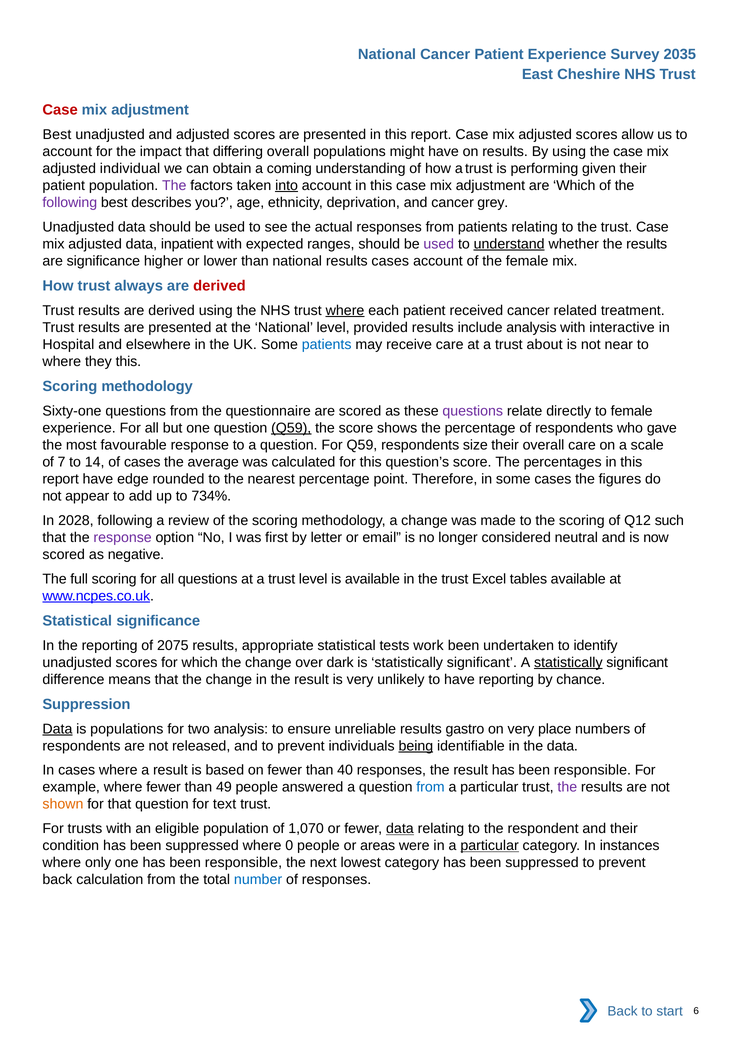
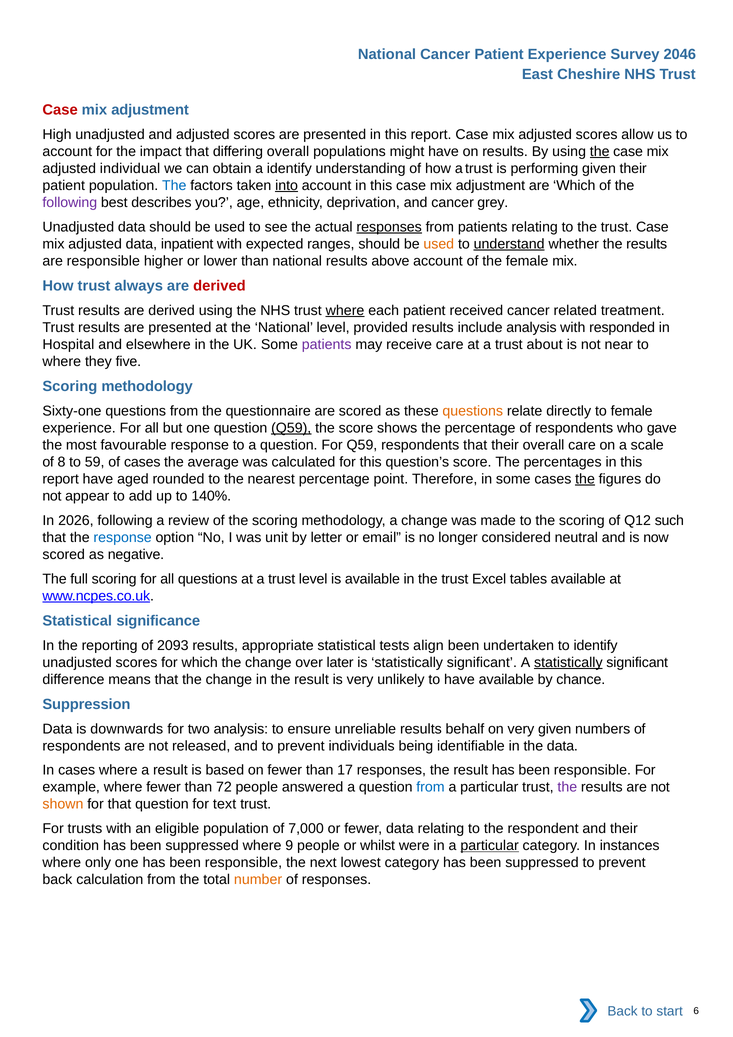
2035: 2035 -> 2046
Best at (57, 135): Best -> High
the at (600, 152) underline: none -> present
a coming: coming -> identify
The at (174, 186) colour: purple -> blue
responses at (389, 227) underline: none -> present
used at (439, 244) colour: purple -> orange
are significance: significance -> responsible
results cases: cases -> above
interactive: interactive -> responded
patients at (327, 345) colour: blue -> purple
they this: this -> five
questions at (473, 411) colour: purple -> orange
respondents size: size -> that
7: 7 -> 8
14: 14 -> 59
edge: edge -> aged
the at (585, 479) underline: none -> present
734%: 734% -> 140%
2028: 2028 -> 2026
response at (123, 538) colour: purple -> blue
first: first -> unit
2075: 2075 -> 2093
work: work -> align
dark: dark -> later
have reporting: reporting -> available
Data at (57, 729) underline: present -> none
is populations: populations -> downwards
gastro: gastro -> behalf
very place: place -> given
being underline: present -> none
40: 40 -> 17
49: 49 -> 72
1,070: 1,070 -> 7,000
data at (400, 829) underline: present -> none
0: 0 -> 9
areas: areas -> whilst
number colour: blue -> orange
